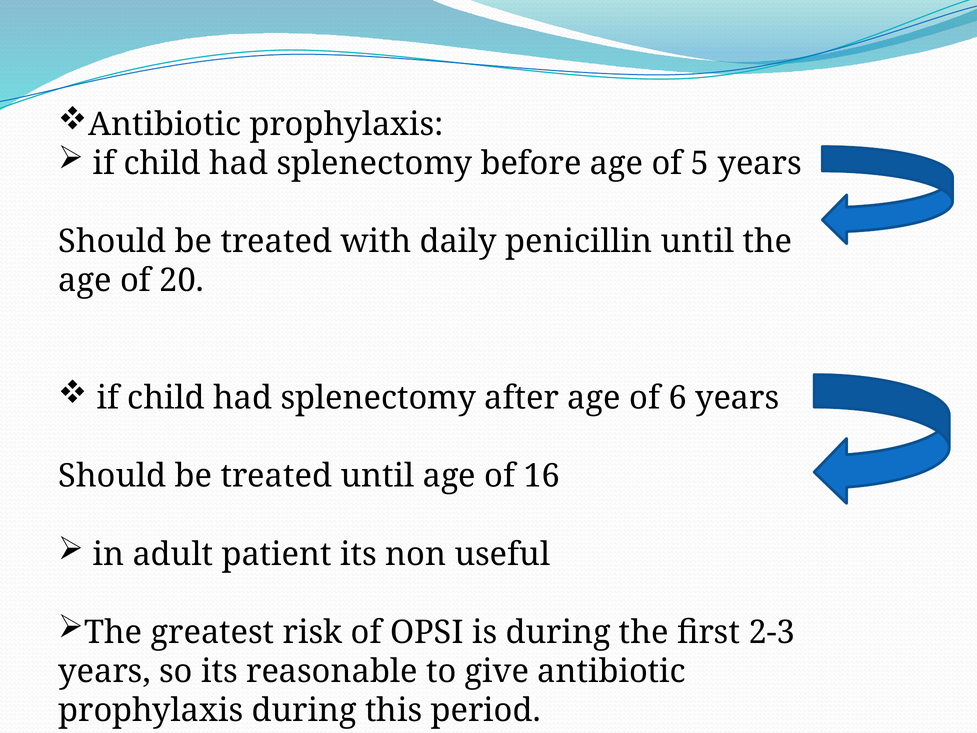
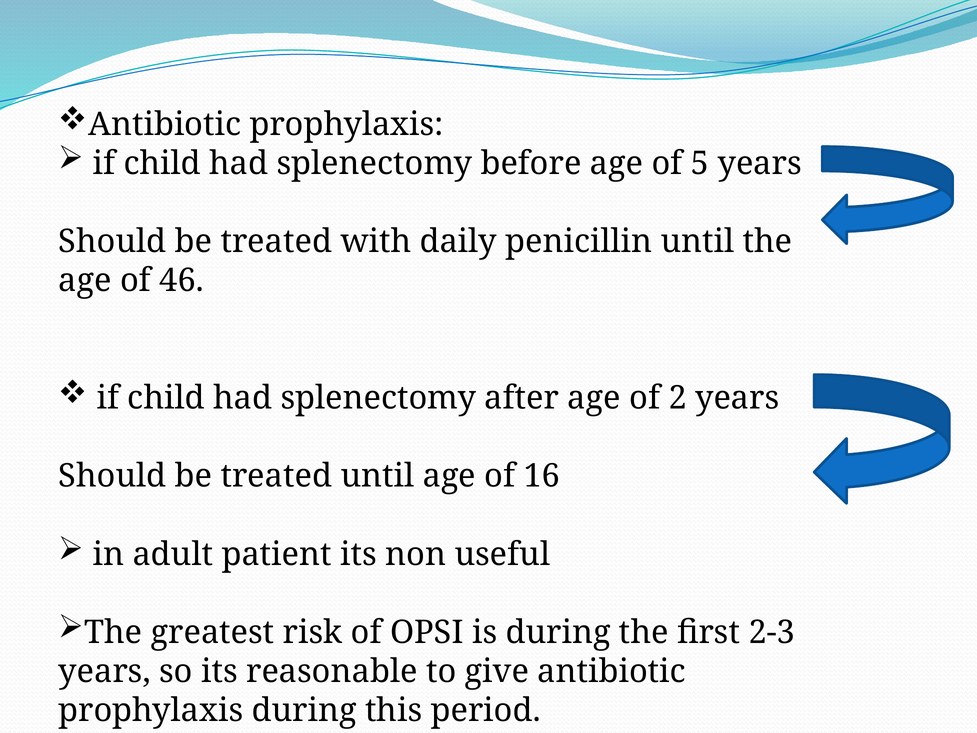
20: 20 -> 46
6: 6 -> 2
